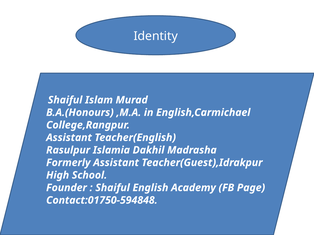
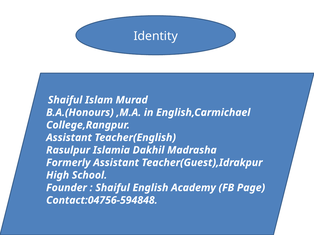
Contact:01750-594848: Contact:01750-594848 -> Contact:04756-594848
